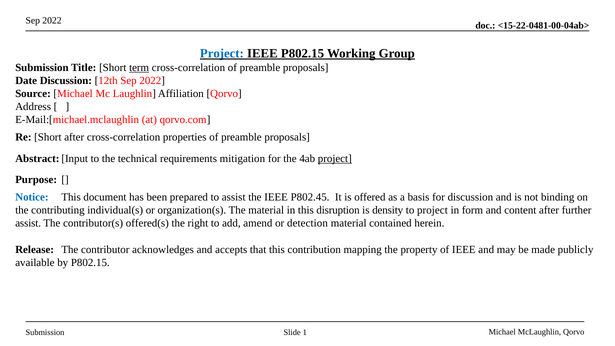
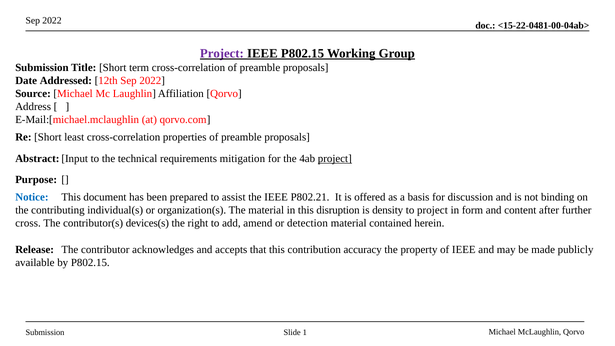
Project at (222, 53) colour: blue -> purple
term underline: present -> none
Date Discussion: Discussion -> Addressed
Short after: after -> least
P802.45: P802.45 -> P802.21
assist at (28, 223): assist -> cross
offered(s: offered(s -> devices(s
mapping: mapping -> accuracy
